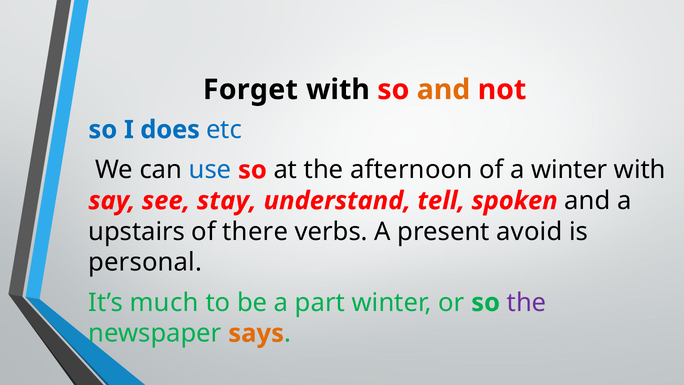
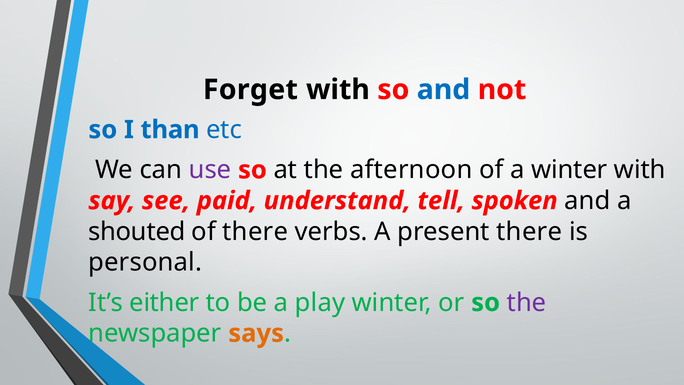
and at (444, 90) colour: orange -> blue
does: does -> than
use colour: blue -> purple
stay: stay -> paid
upstairs: upstairs -> shouted
present avoid: avoid -> there
much: much -> either
part: part -> play
